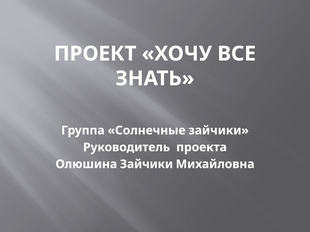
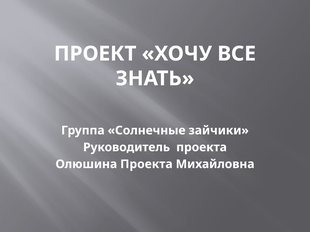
Олюшина Зайчики: Зайчики -> Проекта
